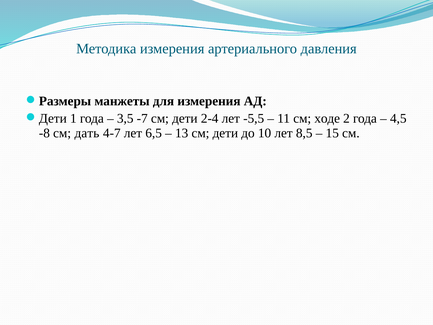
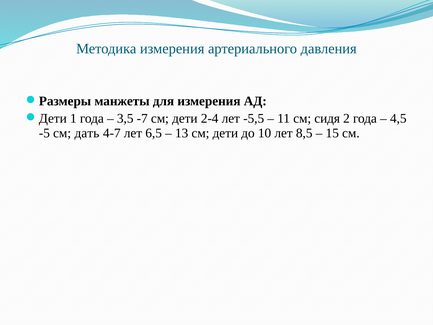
ходе: ходе -> сидя
-8: -8 -> -5
